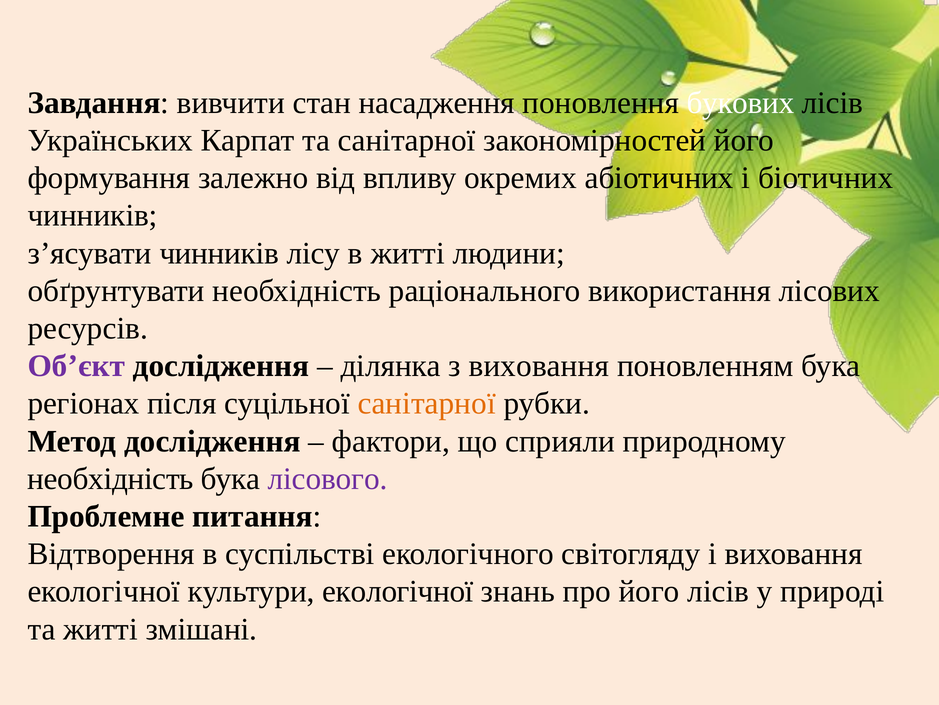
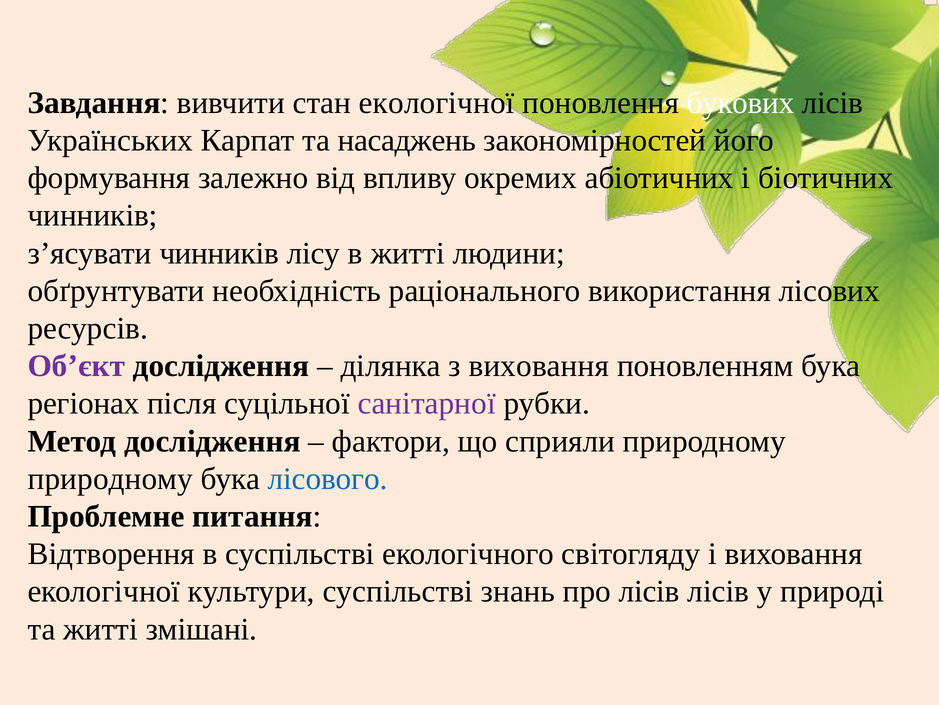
стан насадження: насадження -> екологічної
та санітарної: санітарної -> насаджень
санітарної at (427, 403) colour: orange -> purple
необхідність at (111, 478): необхідність -> природному
лісового colour: purple -> blue
культури екологічної: екологічної -> суспільстві
про його: його -> лісів
